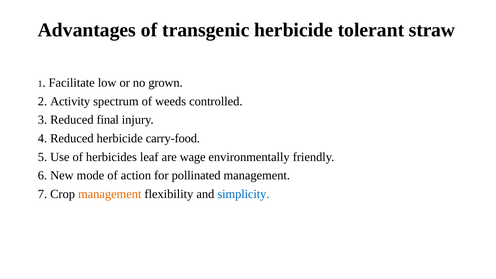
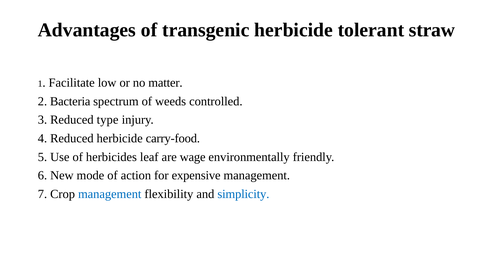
grown: grown -> matter
Activity: Activity -> Bacteria
final: final -> type
pollinated: pollinated -> expensive
management at (110, 194) colour: orange -> blue
